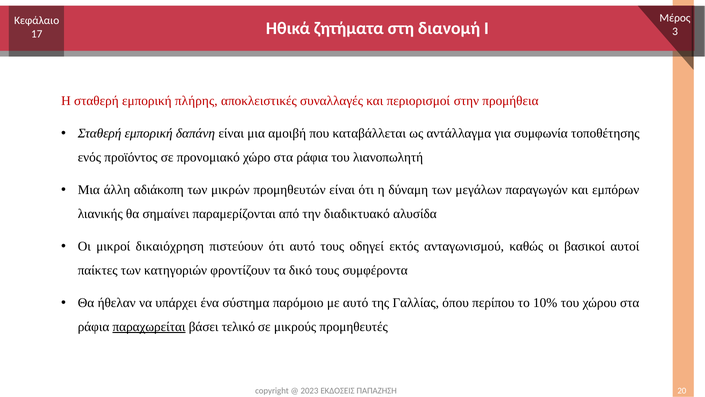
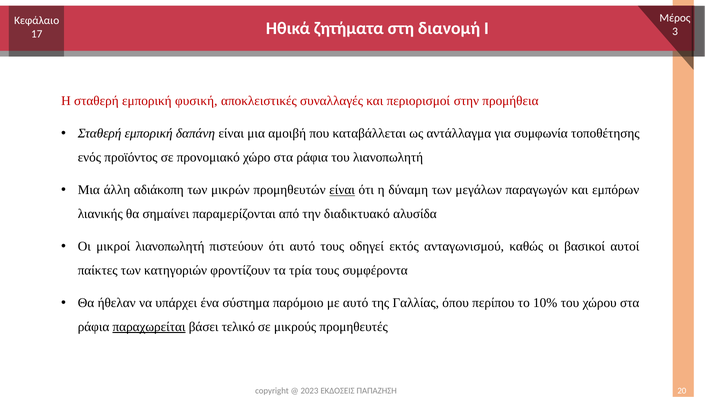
πλήρης: πλήρης -> φυσική
είναι at (342, 190) underline: none -> present
μικροί δικαιόχρηση: δικαιόχρηση -> λιανοπωλητή
δικό: δικό -> τρία
